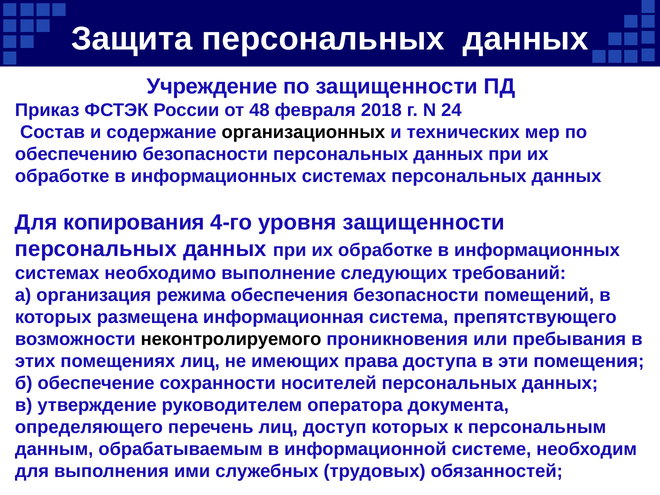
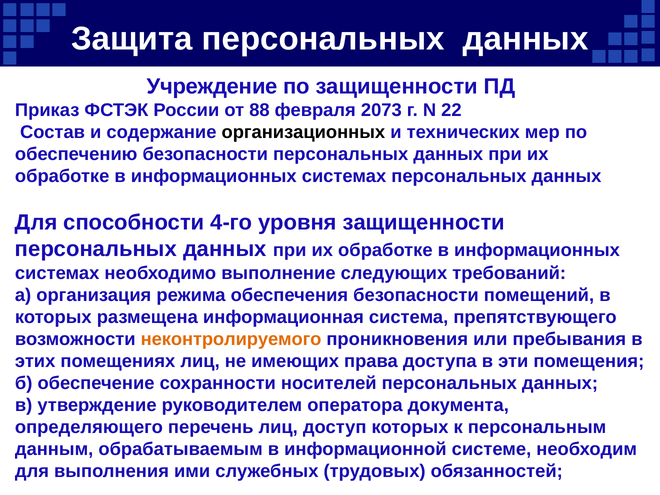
48: 48 -> 88
2018: 2018 -> 2073
24: 24 -> 22
копирования: копирования -> способности
неконтролируемого colour: black -> orange
